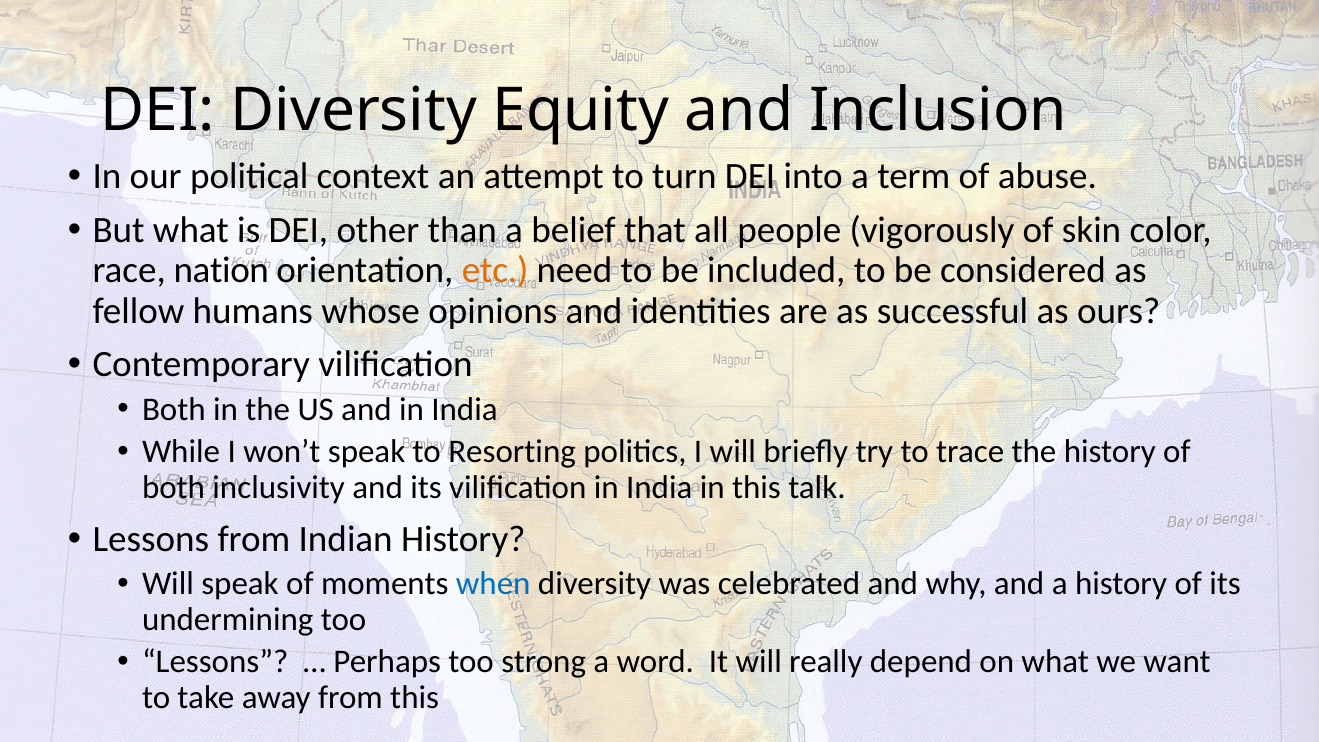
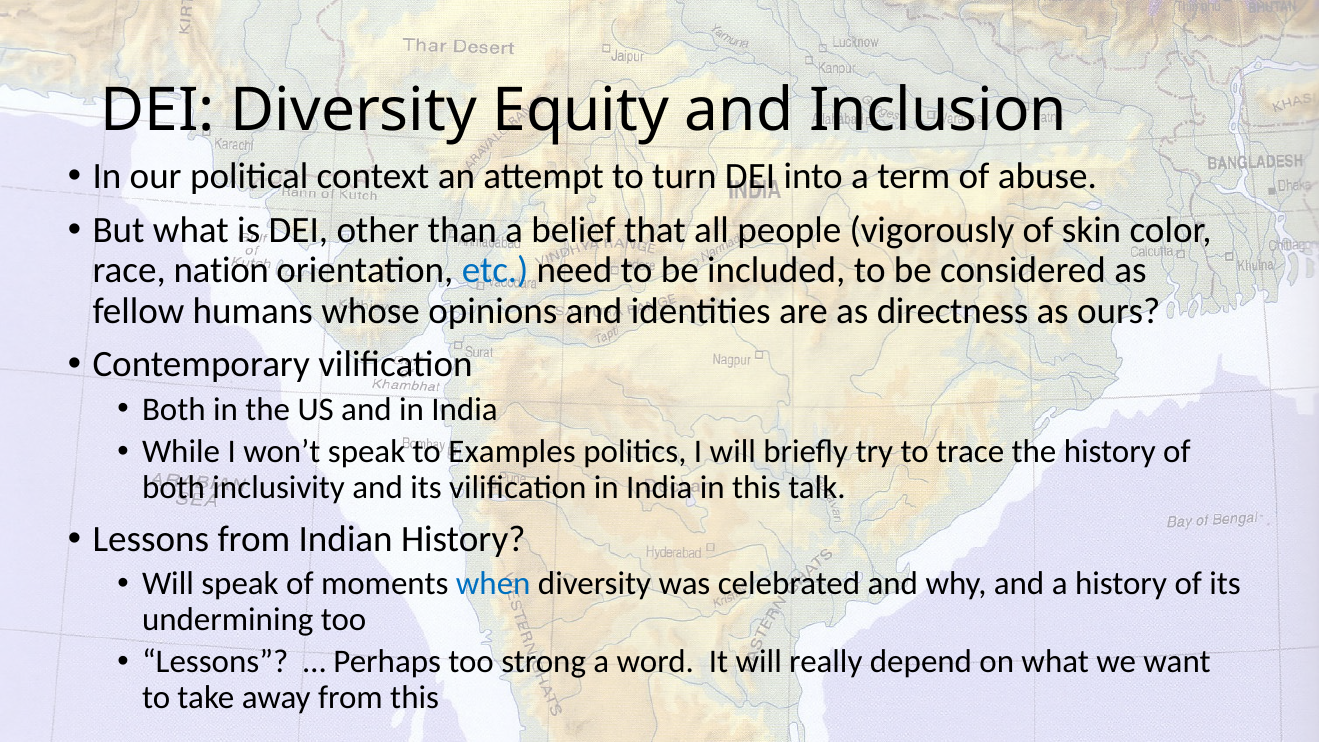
etc colour: orange -> blue
successful: successful -> directness
Resorting: Resorting -> Examples
